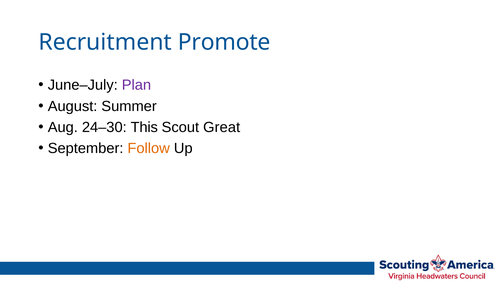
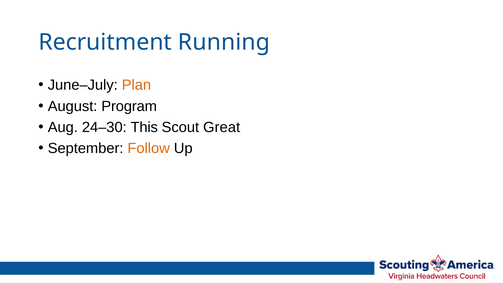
Promote: Promote -> Running
Plan colour: purple -> orange
Summer: Summer -> Program
